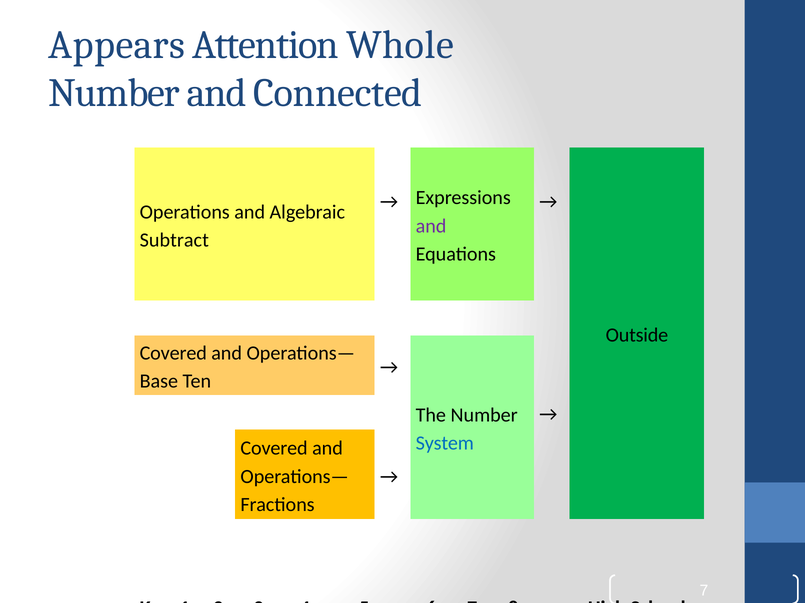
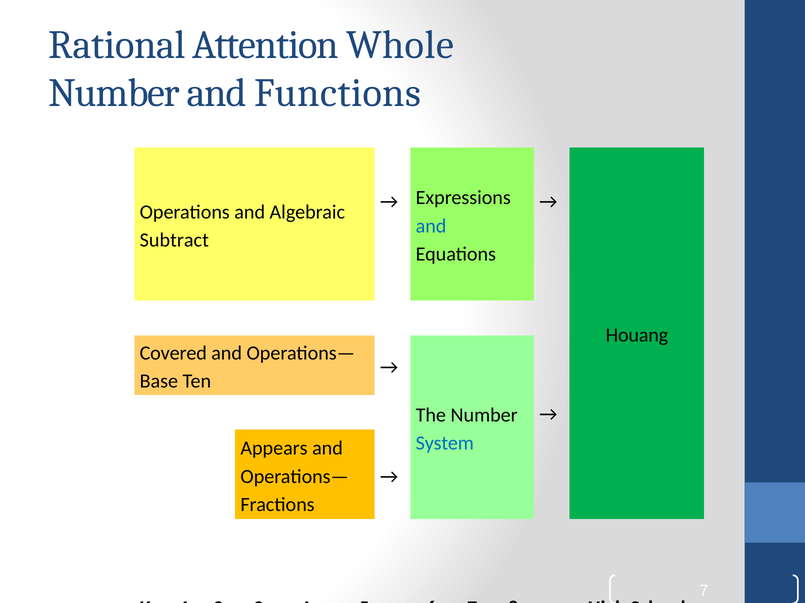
Appears: Appears -> Rational
Connected: Connected -> Functions
and at (431, 226) colour: purple -> blue
Outside: Outside -> Houang
Covered at (274, 449): Covered -> Appears
